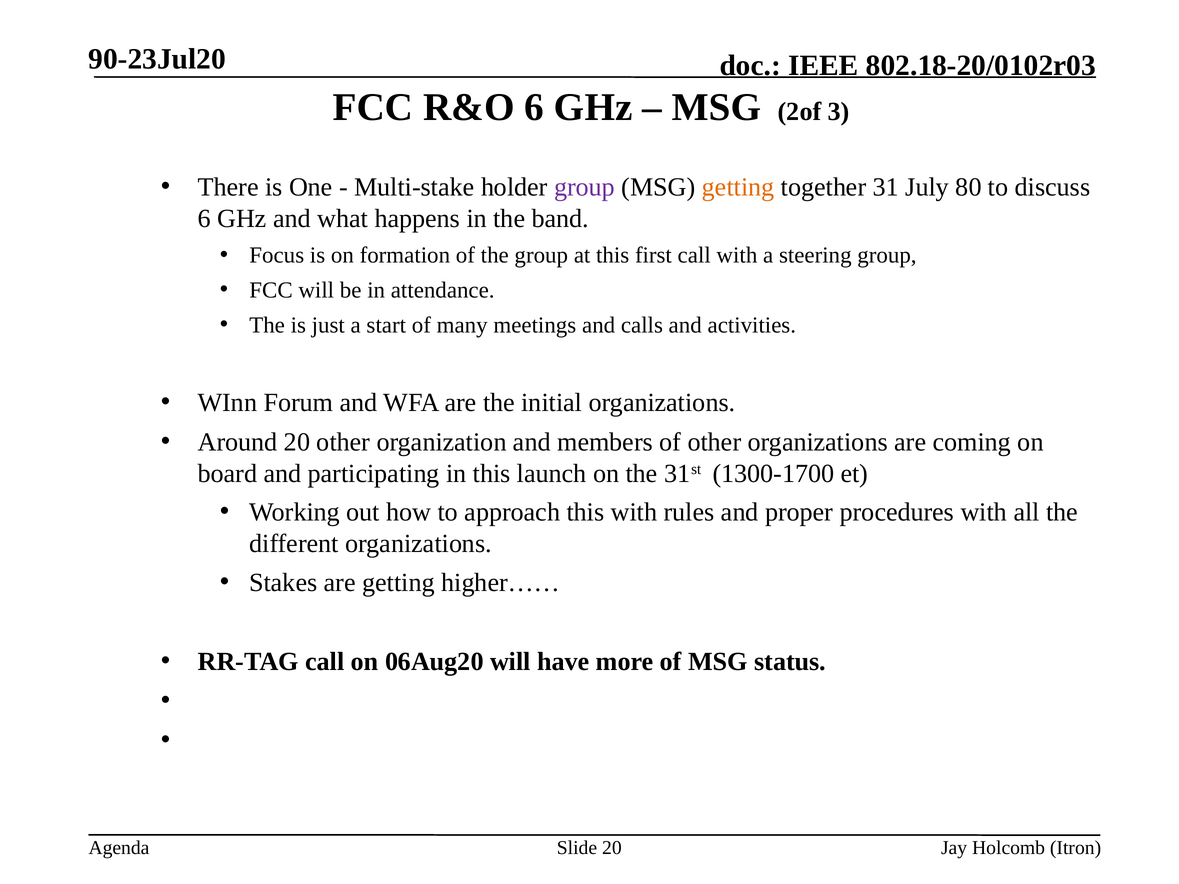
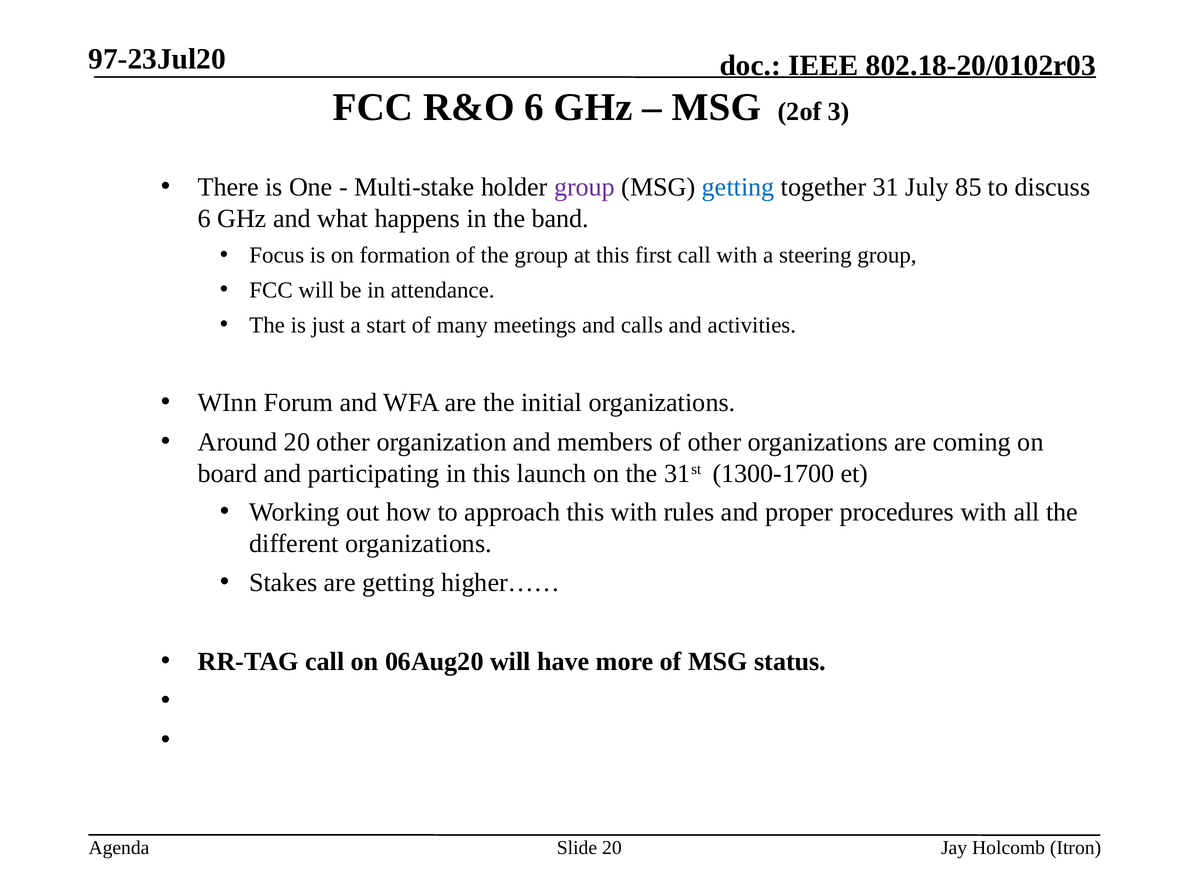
90-23Jul20: 90-23Jul20 -> 97-23Jul20
getting at (738, 187) colour: orange -> blue
80: 80 -> 85
